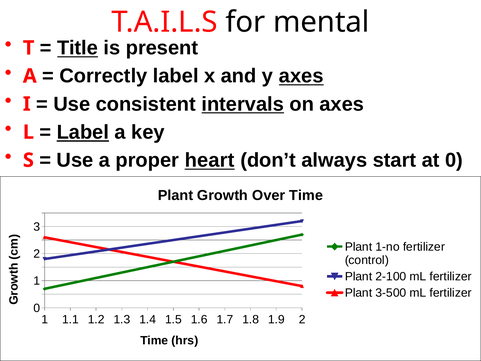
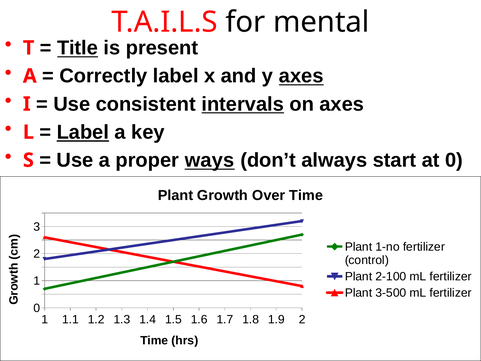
heart: heart -> ways
